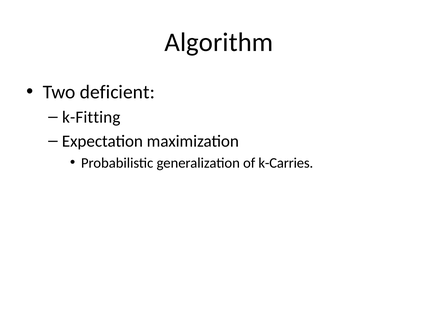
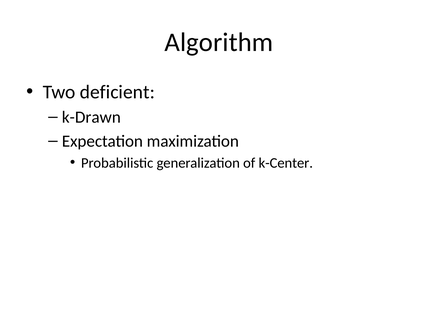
k-Fitting: k-Fitting -> k-Drawn
k-Carries: k-Carries -> k-Center
